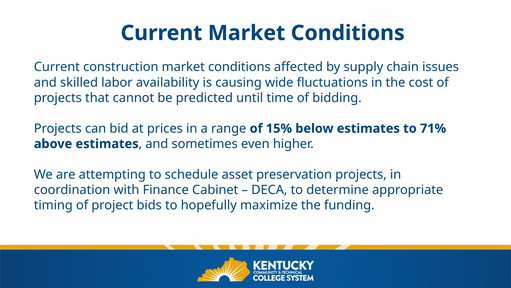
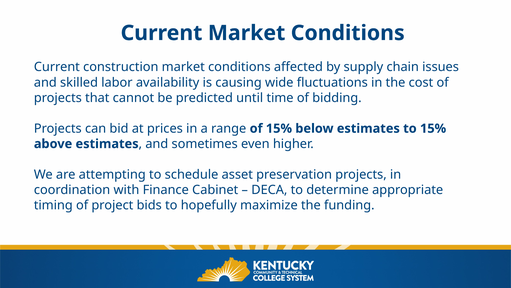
to 71%: 71% -> 15%
